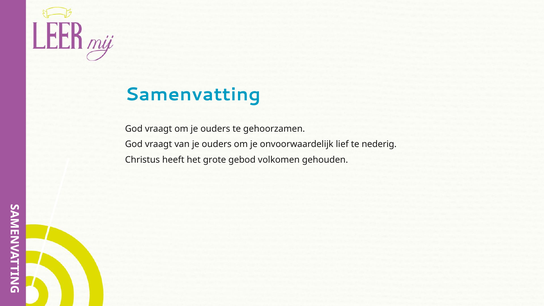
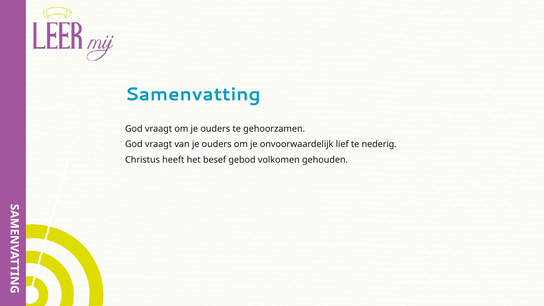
grote: grote -> besef
